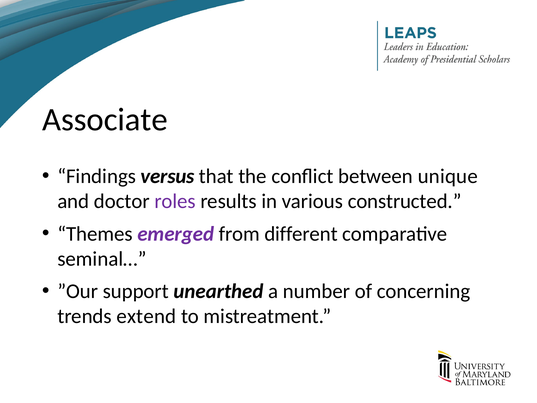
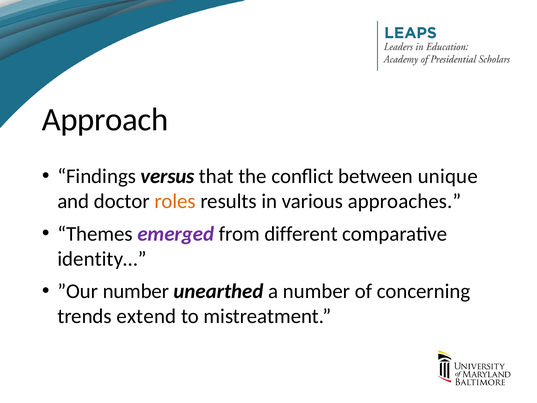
Associate: Associate -> Approach
roles colour: purple -> orange
constructed: constructed -> approaches
seminal…: seminal… -> identity…
”Our support: support -> number
